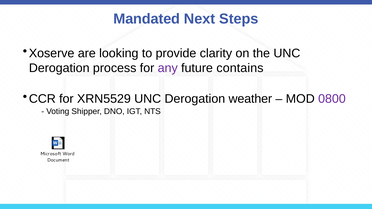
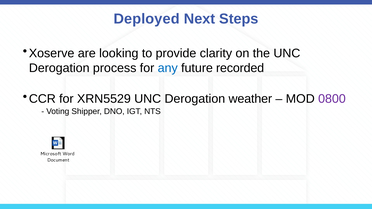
Mandated: Mandated -> Deployed
any colour: purple -> blue
contains: contains -> recorded
